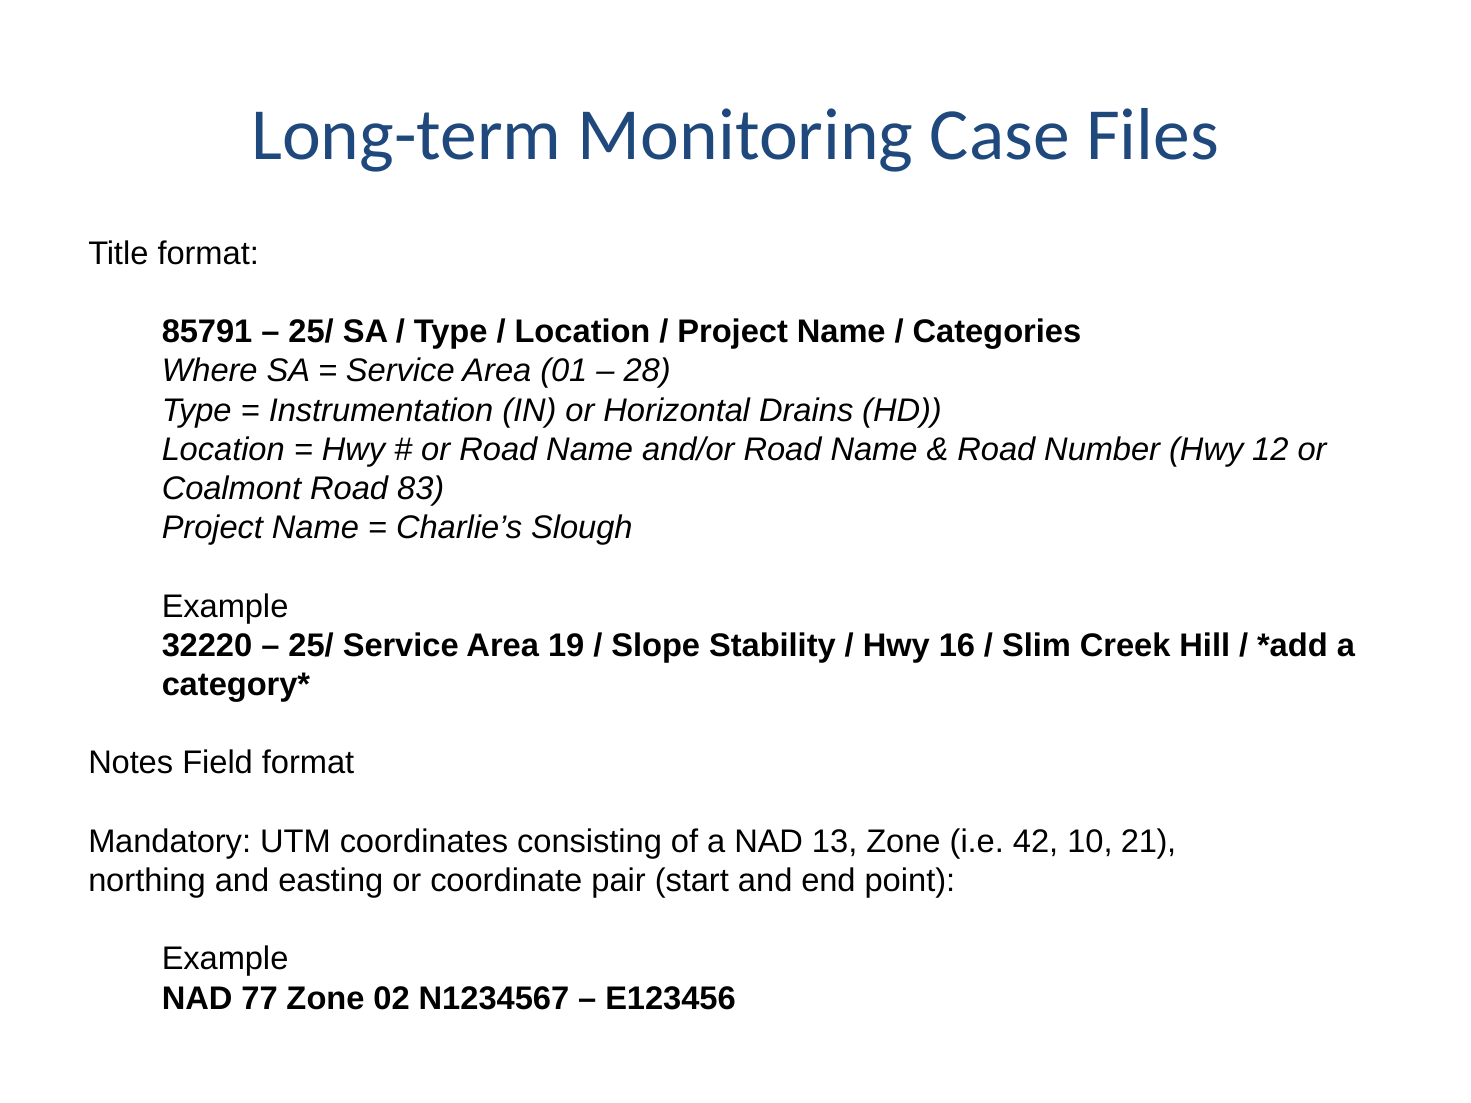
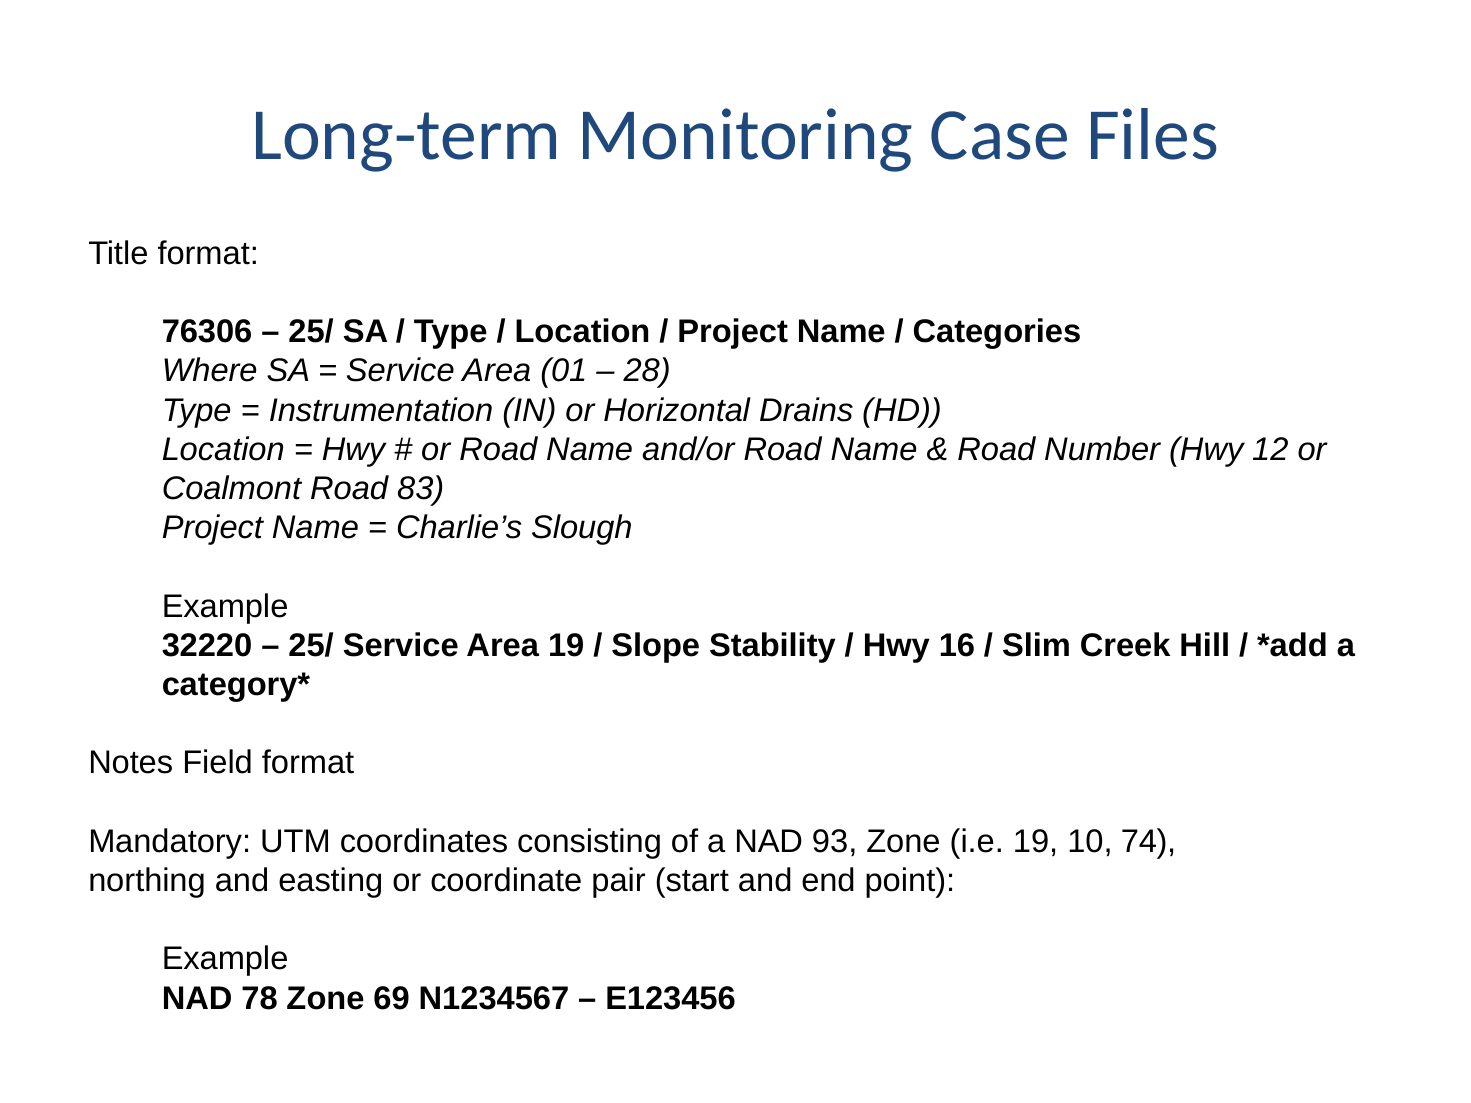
85791: 85791 -> 76306
13: 13 -> 93
i.e 42: 42 -> 19
21: 21 -> 74
77: 77 -> 78
02: 02 -> 69
